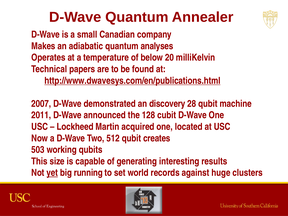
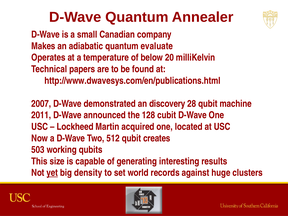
analyses: analyses -> evaluate
http://www.dwavesys.com/en/publications.html underline: present -> none
running: running -> density
